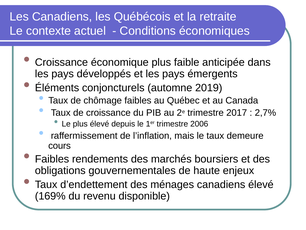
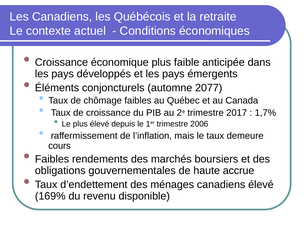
2019: 2019 -> 2077
2,7%: 2,7% -> 1,7%
enjeux: enjeux -> accrue
